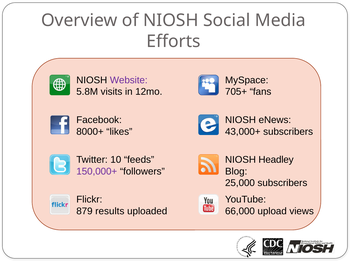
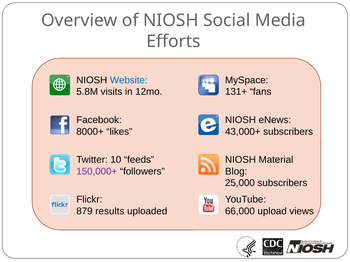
Website colour: purple -> blue
705+: 705+ -> 131+
Headley: Headley -> Material
